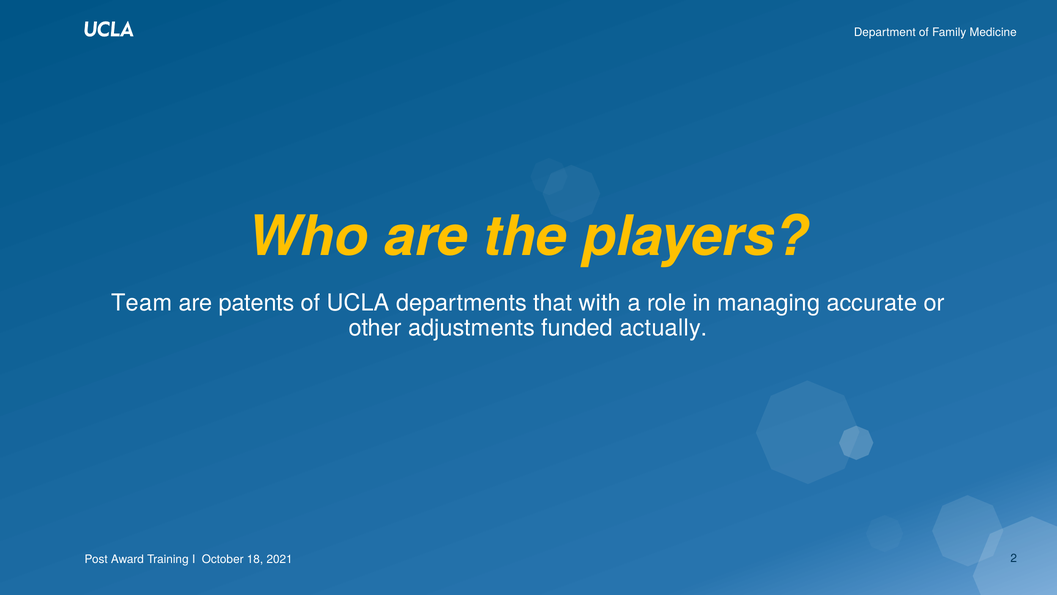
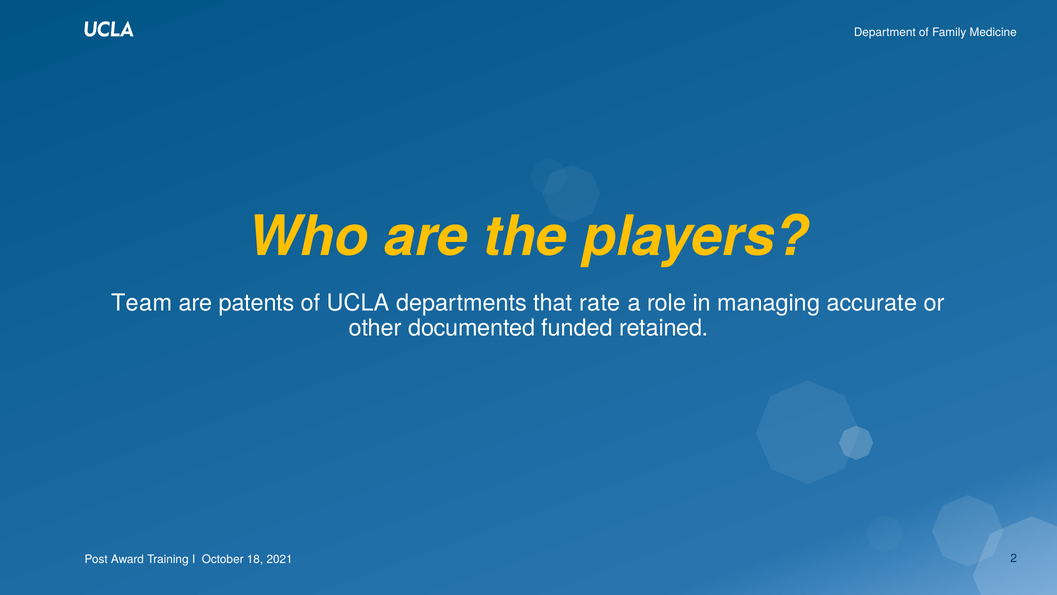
with: with -> rate
adjustments: adjustments -> documented
actually: actually -> retained
